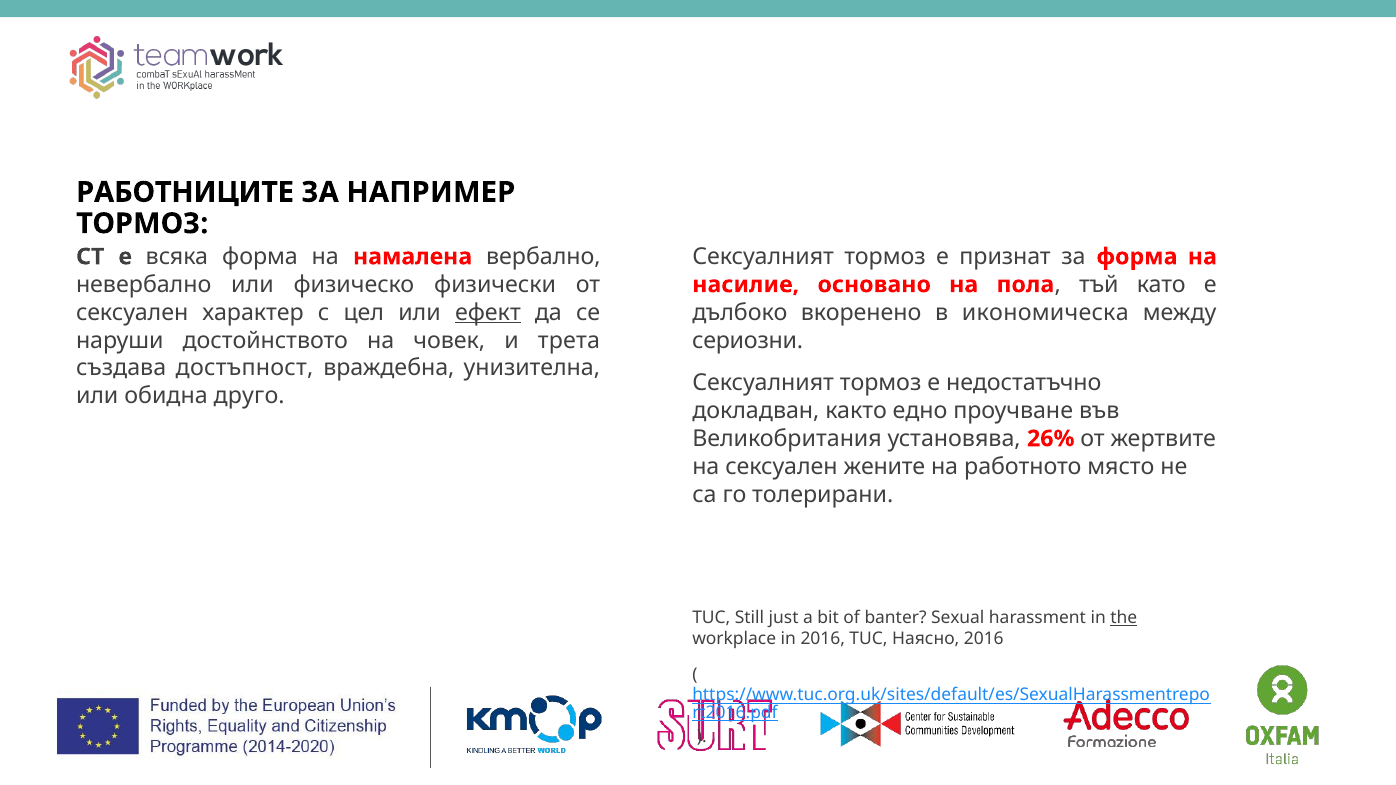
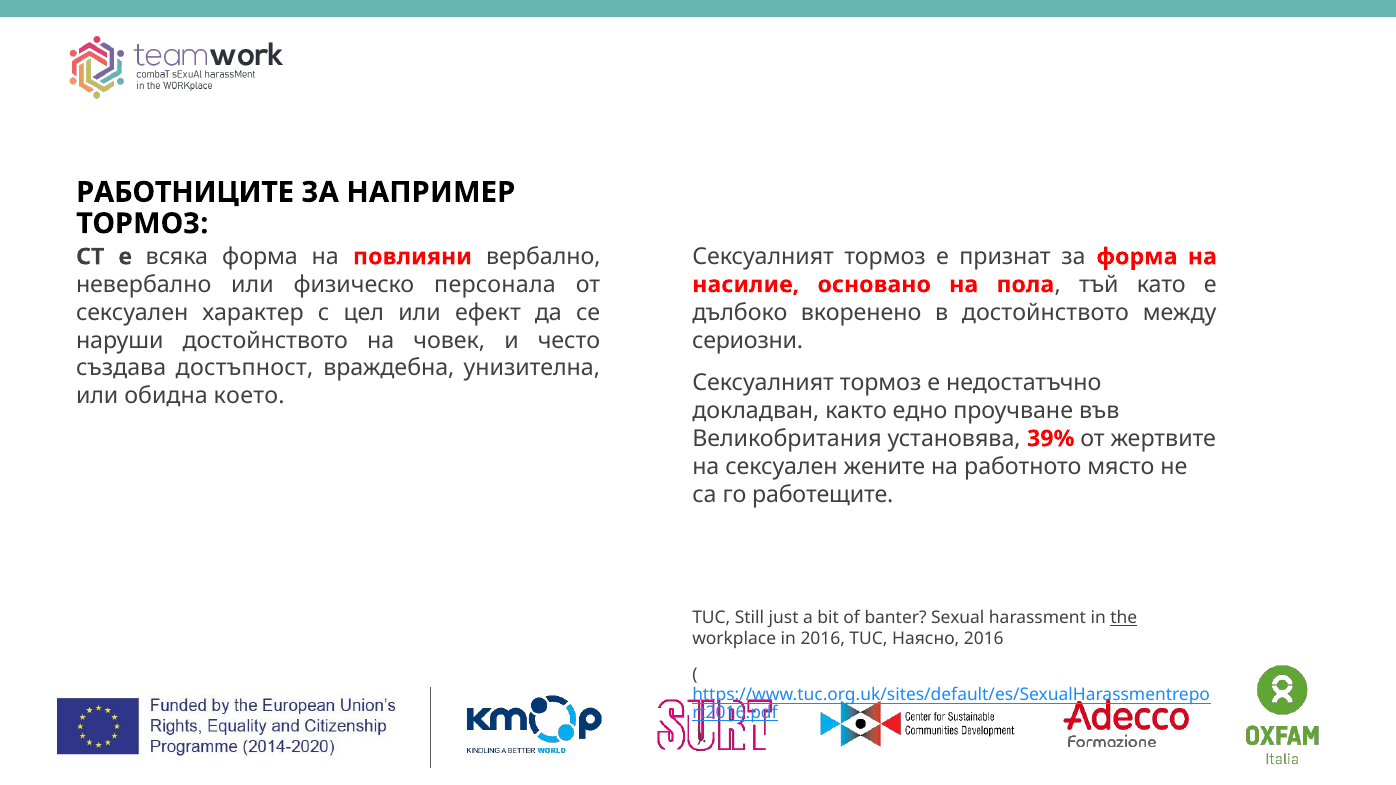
намалена: намалена -> повлияни
физически: физически -> персонала
ефект underline: present -> none
в икономическа: икономическа -> достойнството
трета: трета -> често
друго: друго -> което
26%: 26% -> 39%
толерирани: толерирани -> работещите
